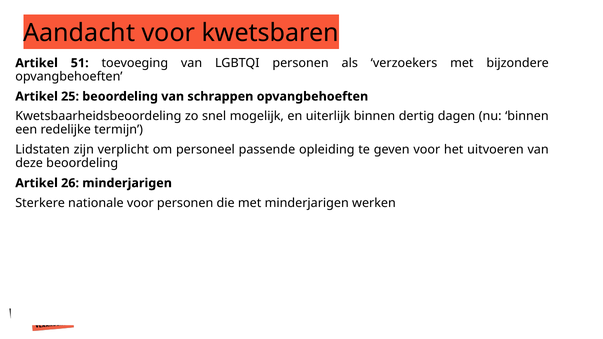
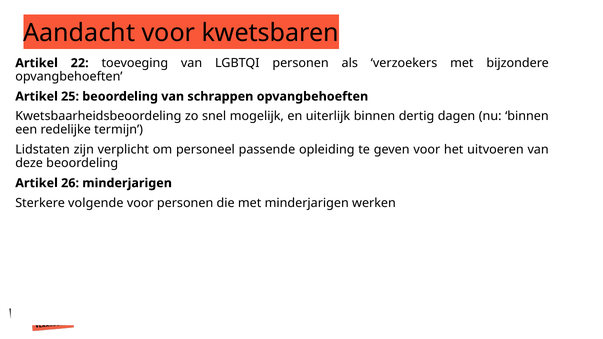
51: 51 -> 22
nationale: nationale -> volgende
